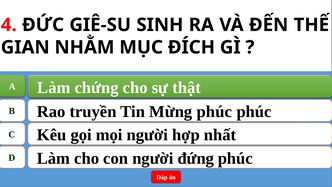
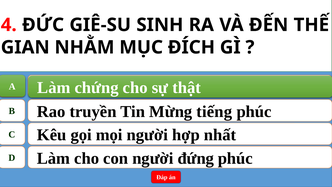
Mừng phúc: phúc -> tiếng
